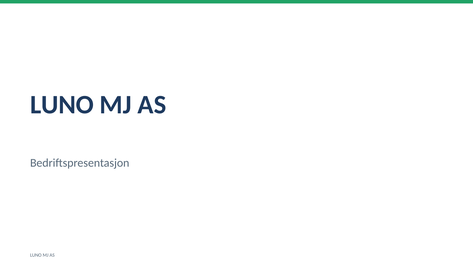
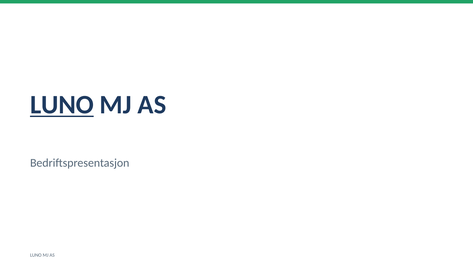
LUNO at (62, 105) underline: none -> present
